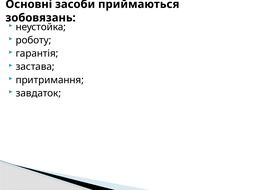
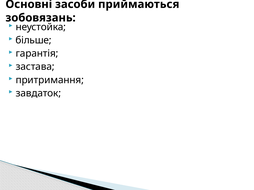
роботу: роботу -> бiльше
